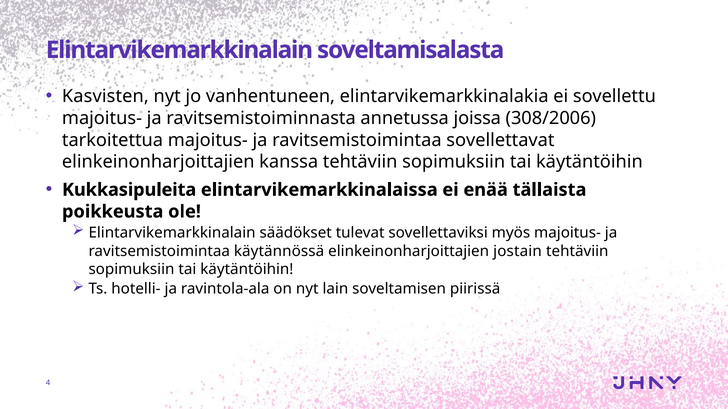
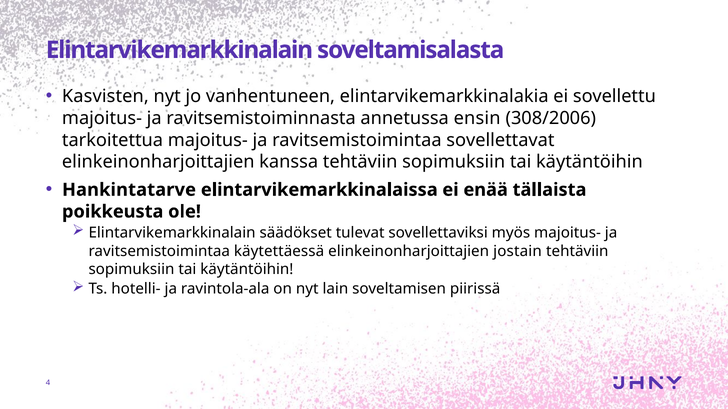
joissa: joissa -> ensin
Kukkasipuleita: Kukkasipuleita -> Hankintatarve
käytännössä: käytännössä -> käytettäessä
